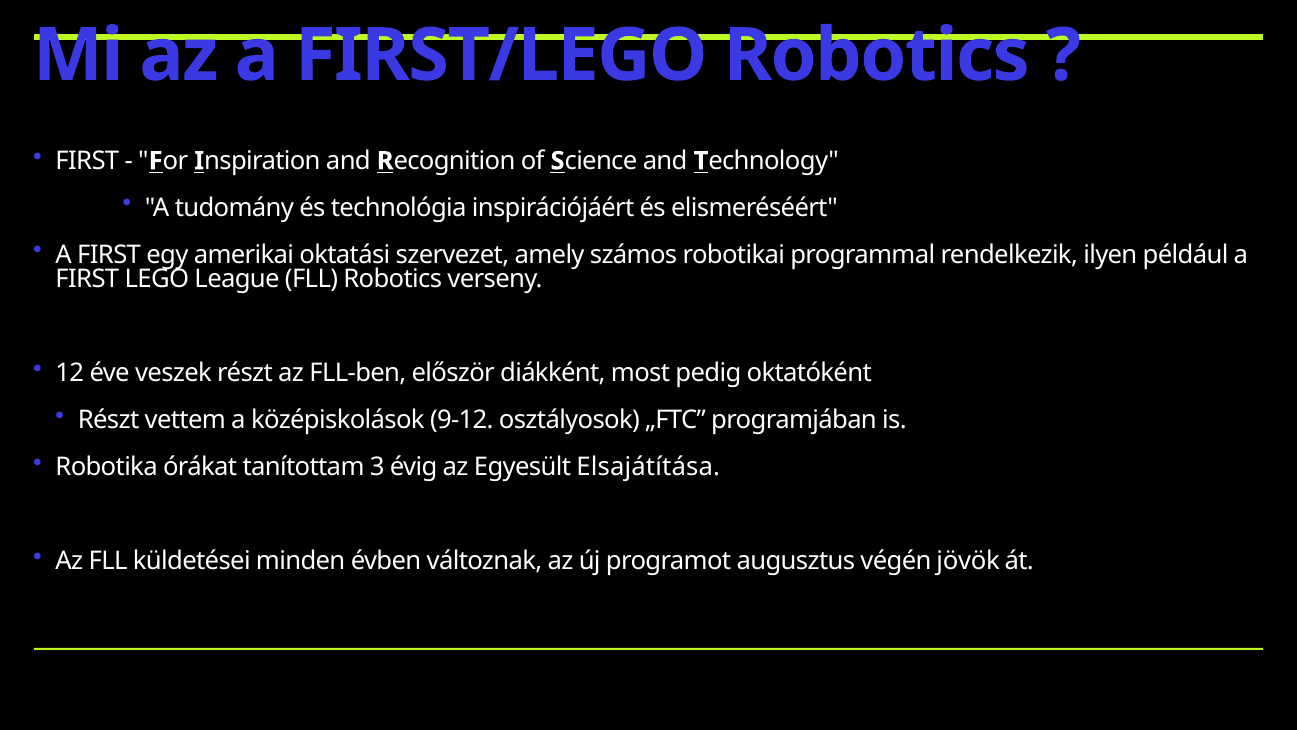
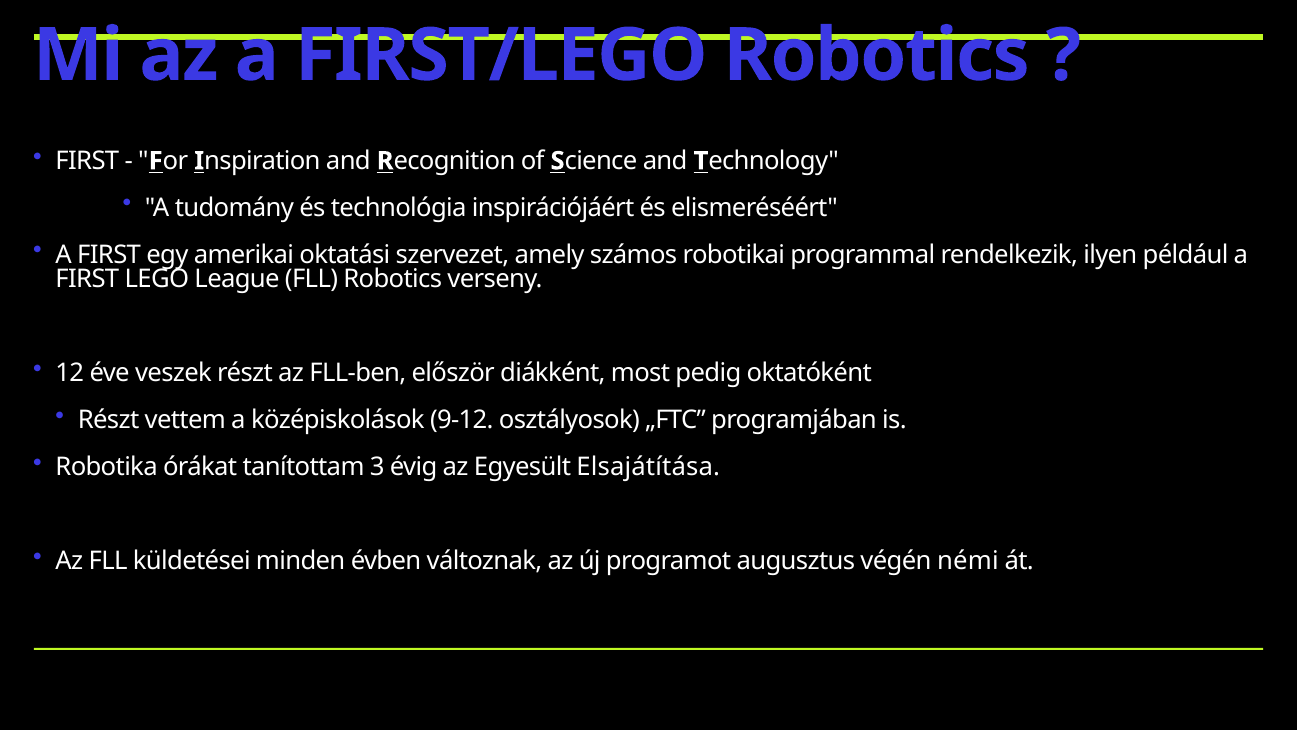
jövök: jövök -> némi
